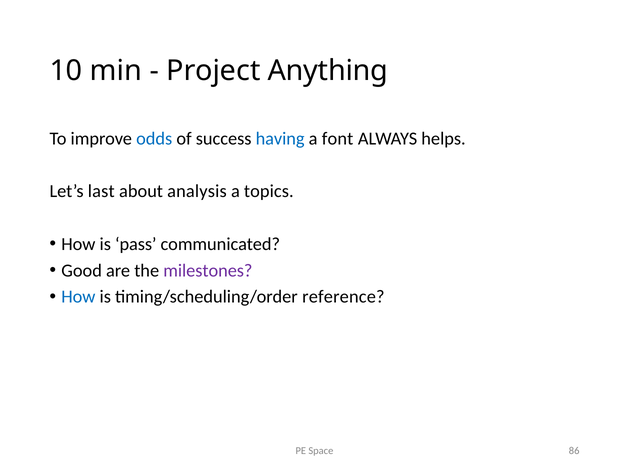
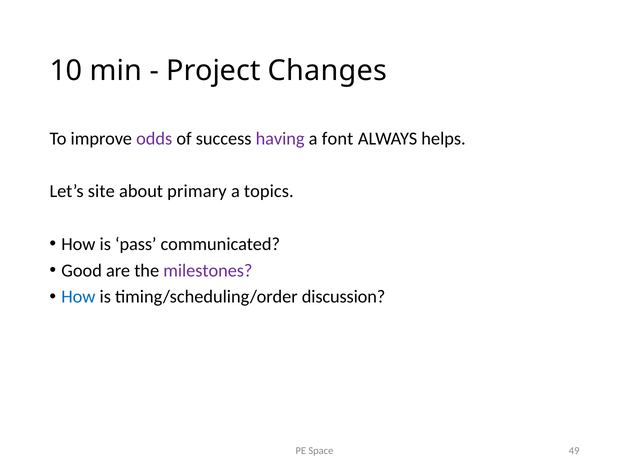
Anything: Anything -> Changes
odds colour: blue -> purple
having colour: blue -> purple
last: last -> site
analysis: analysis -> primary
reference: reference -> discussion
86: 86 -> 49
